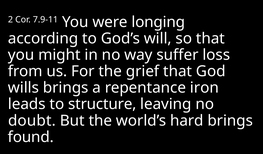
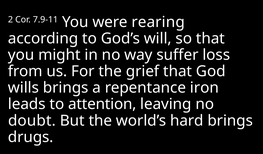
longing: longing -> rearing
structure: structure -> attention
found: found -> drugs
